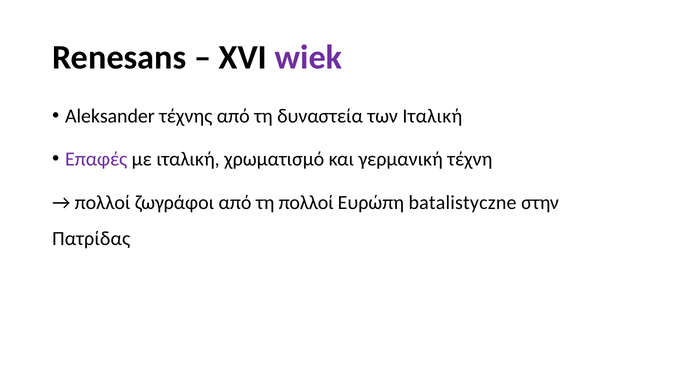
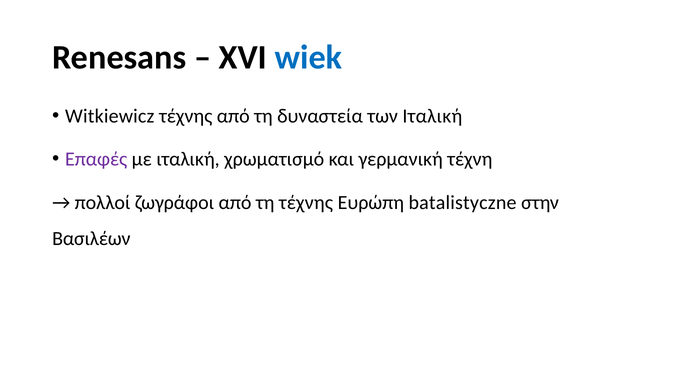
wiek colour: purple -> blue
Aleksander: Aleksander -> Witkiewicz
τη πολλοί: πολλοί -> τέχνης
Πατρίδας: Πατρίδας -> Βασιλέων
